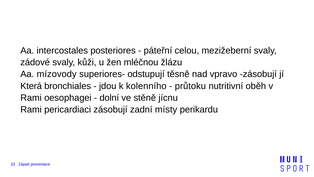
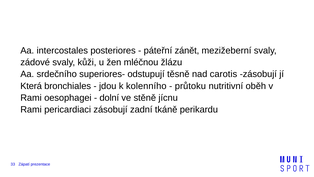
celou: celou -> zánět
mízovody: mízovody -> srdečního
vpravo: vpravo -> carotis
místy: místy -> tkáně
